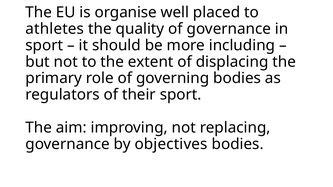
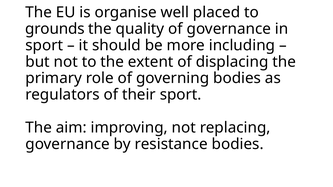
athletes: athletes -> grounds
objectives: objectives -> resistance
